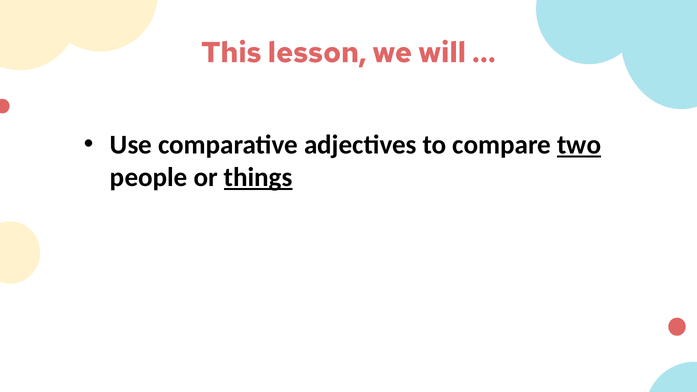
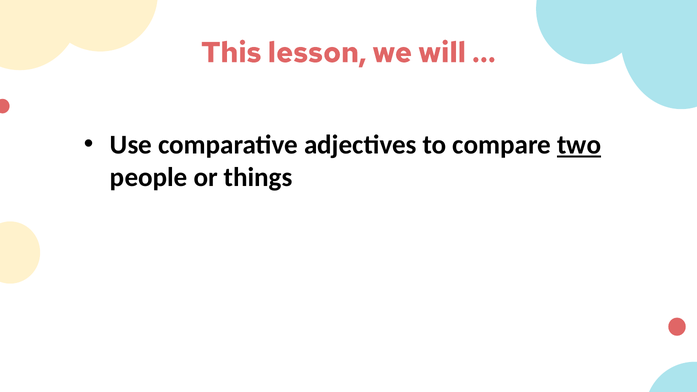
things underline: present -> none
